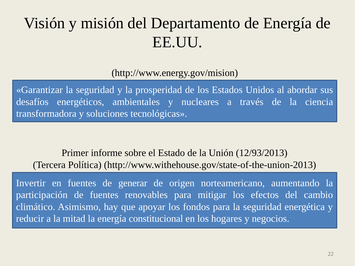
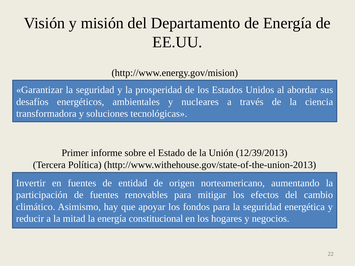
12/93/2013: 12/93/2013 -> 12/39/2013
generar: generar -> entidad
